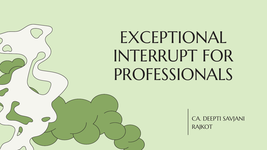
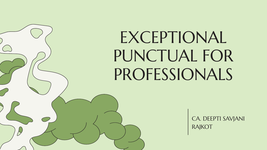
INTERRUPT: INTERRUPT -> PUNCTUAL
